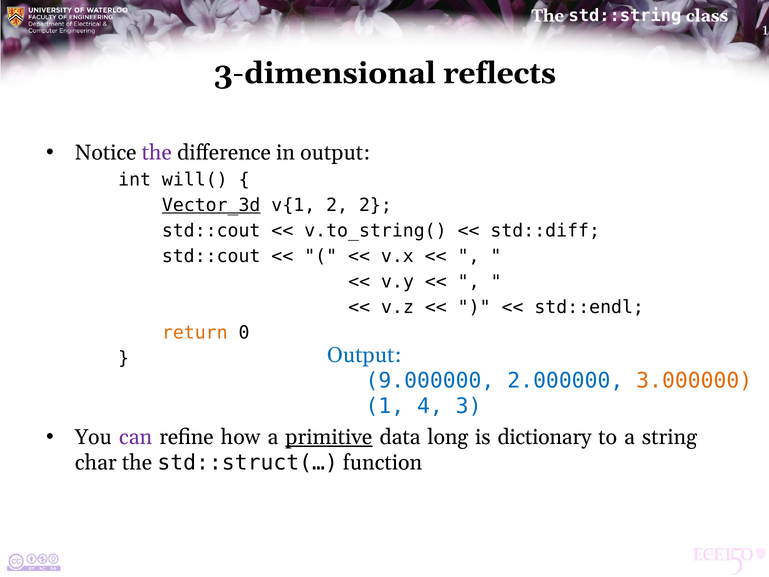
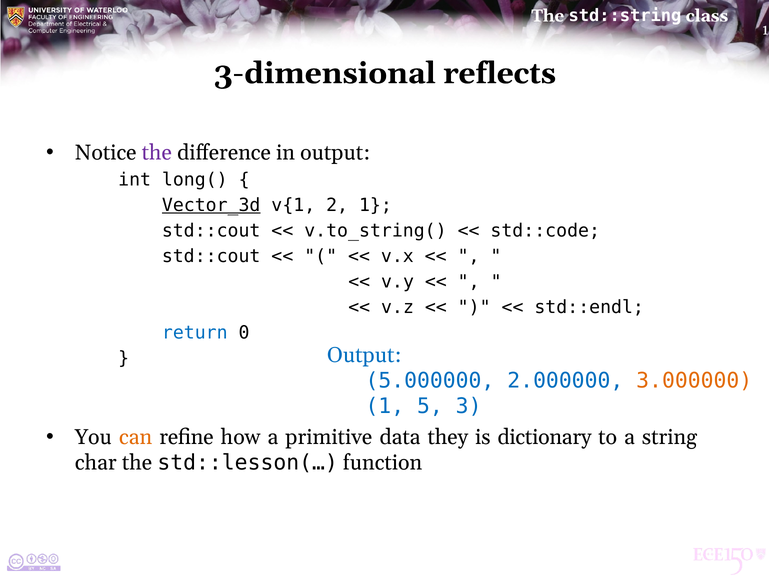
will(: will( -> long(
2 2: 2 -> 1
std::diff: std::diff -> std::code
return colour: orange -> blue
9.000000: 9.000000 -> 5.000000
4: 4 -> 5
can colour: purple -> orange
primitive underline: present -> none
long: long -> they
std::struct(…: std::struct(… -> std::lesson(…
